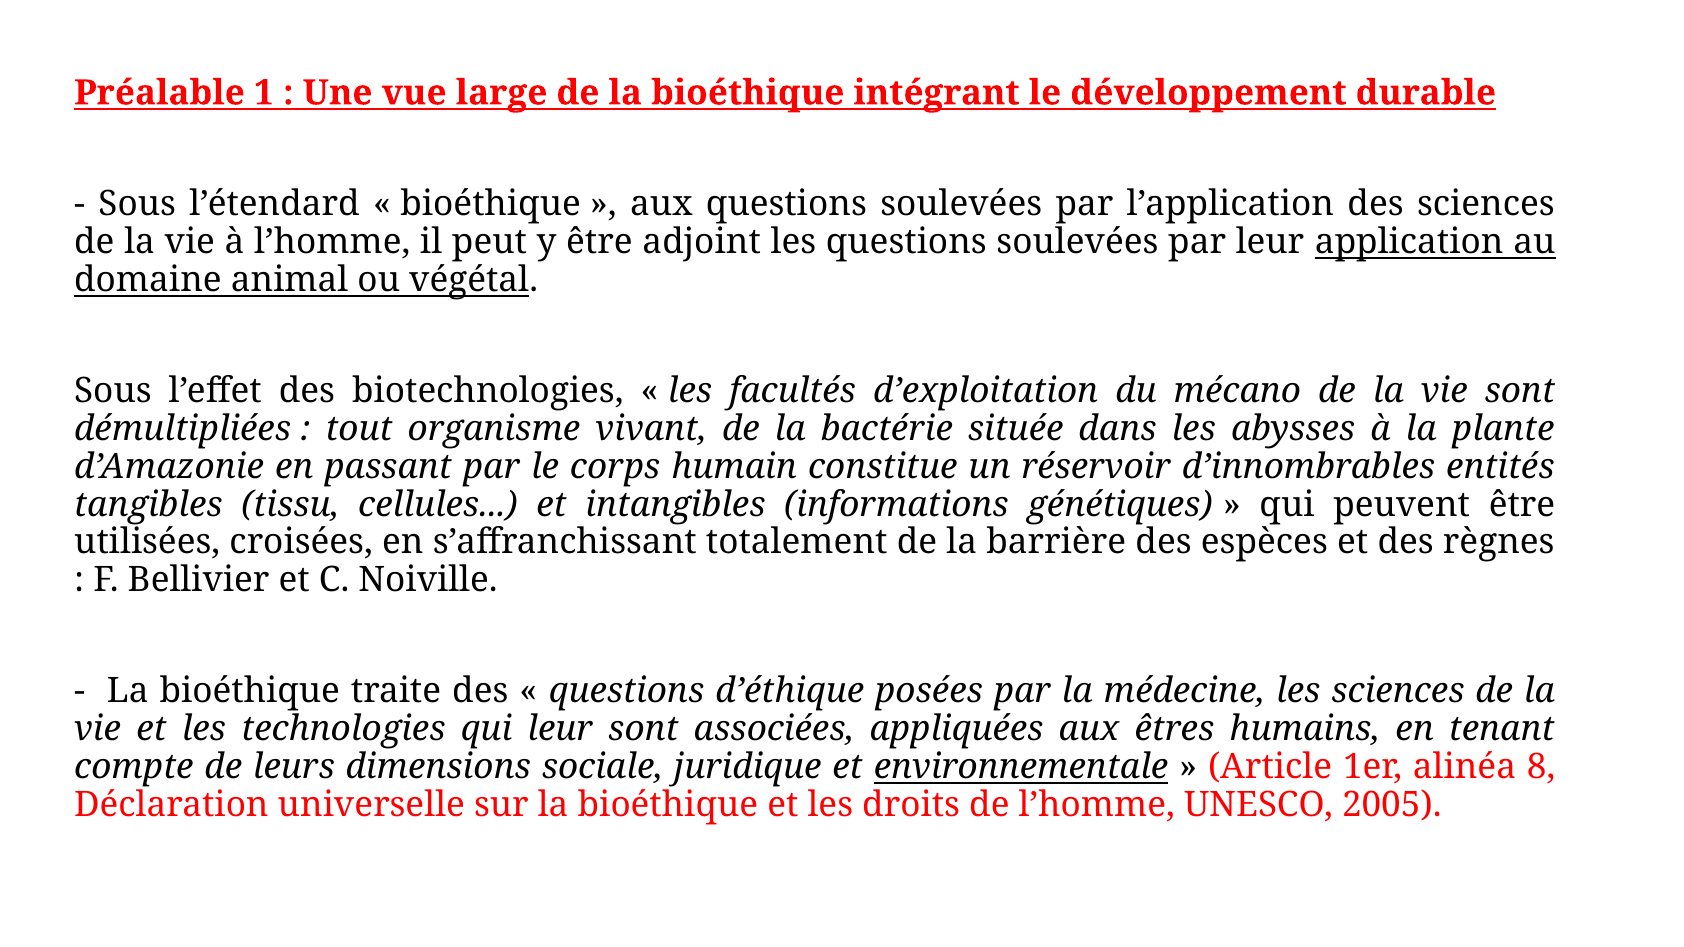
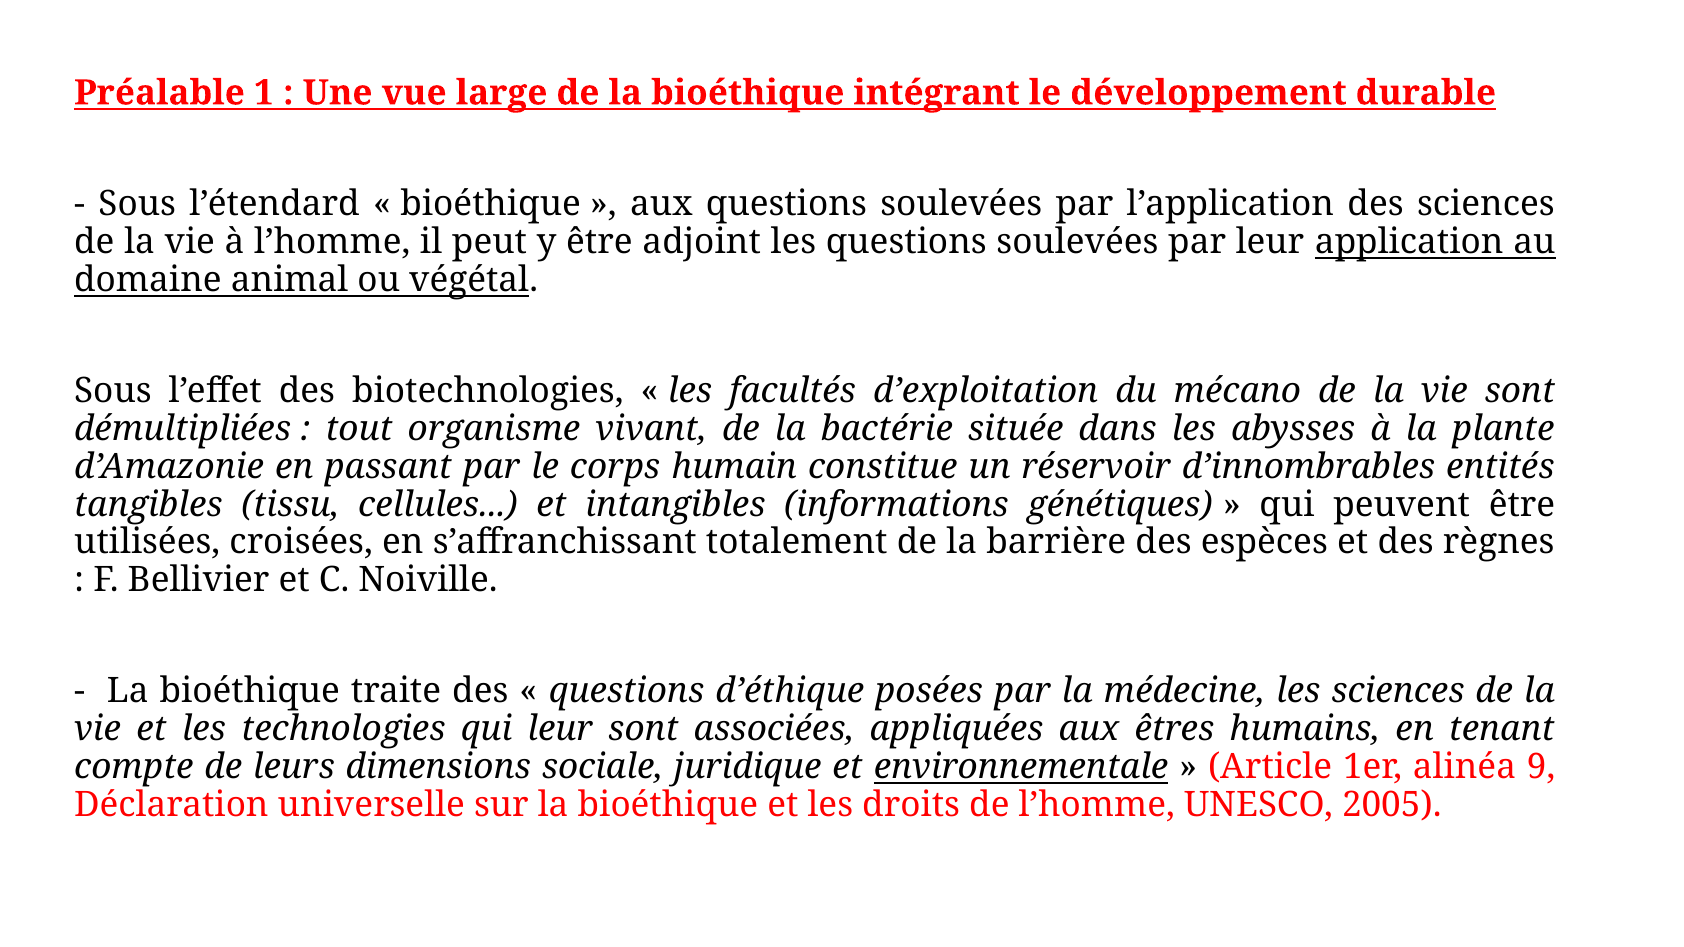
8: 8 -> 9
